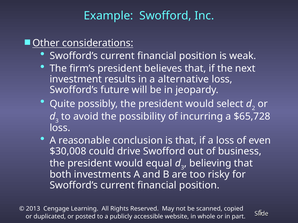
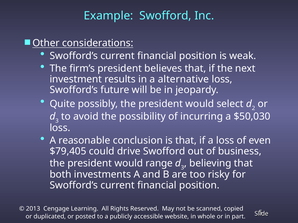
$65,728: $65,728 -> $50,030
$30,008: $30,008 -> $79,405
equal: equal -> range
